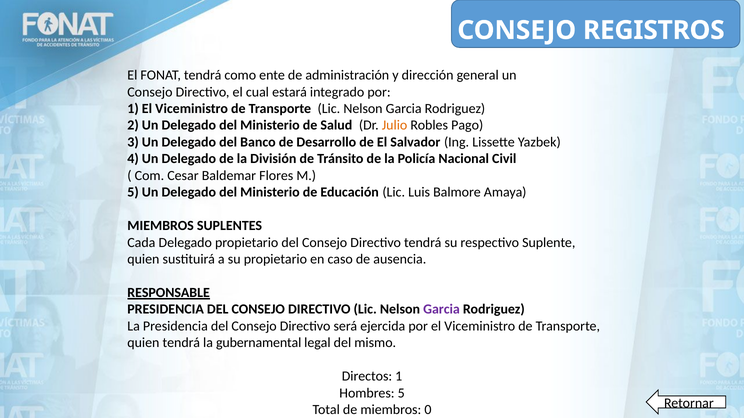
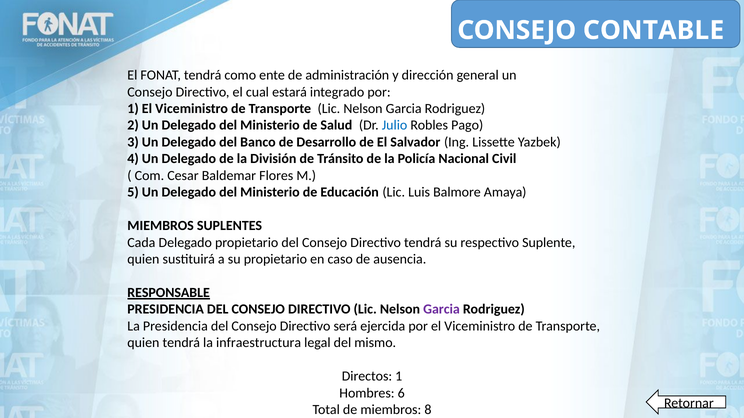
REGISTROS: REGISTROS -> CONTABLE
Julio colour: orange -> blue
gubernamental: gubernamental -> infraestructura
Hombres 5: 5 -> 6
0: 0 -> 8
